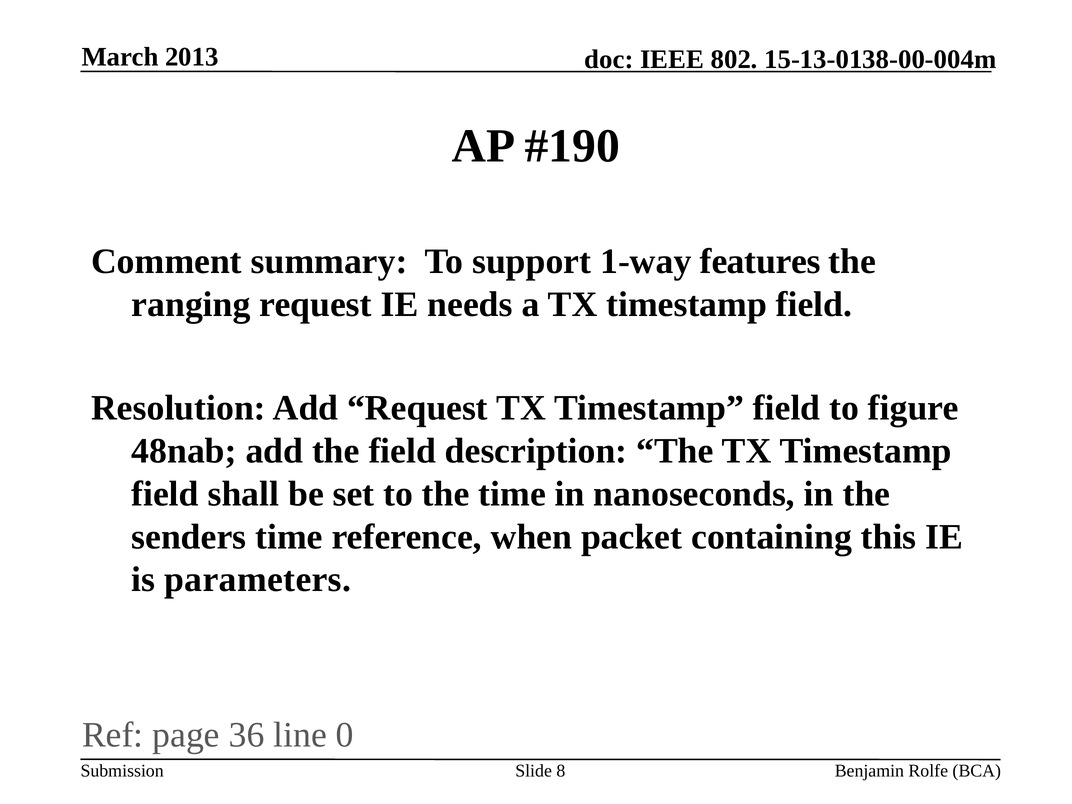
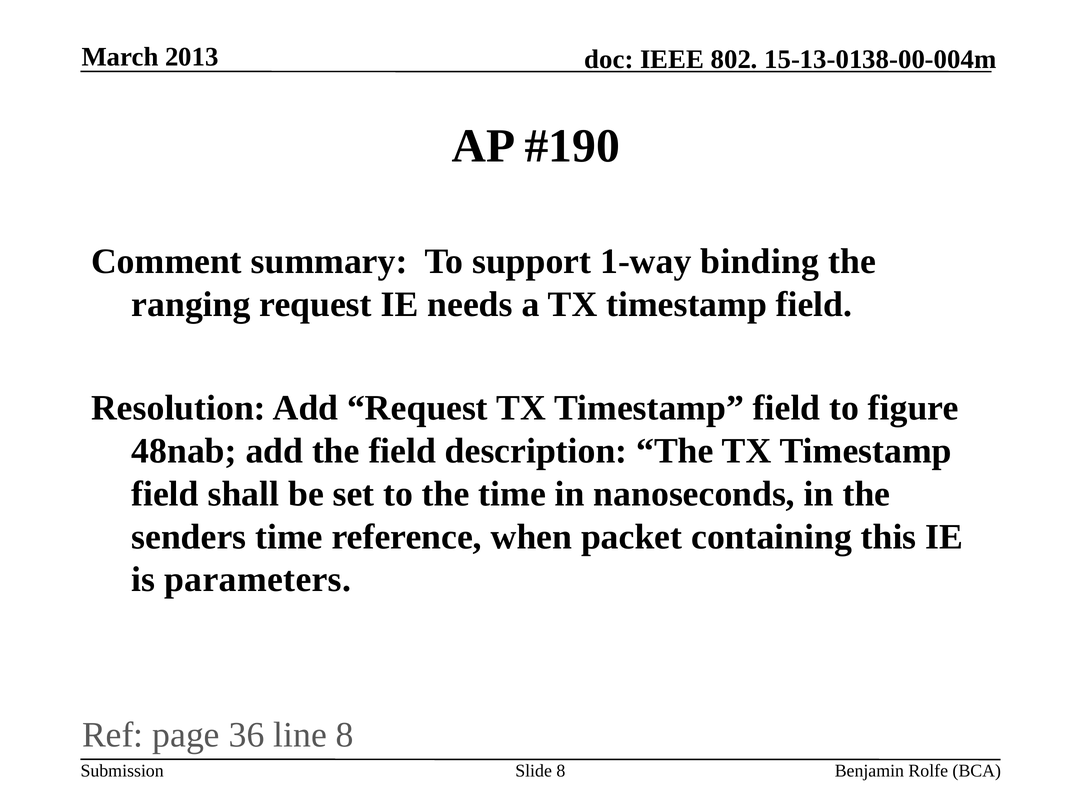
features: features -> binding
line 0: 0 -> 8
